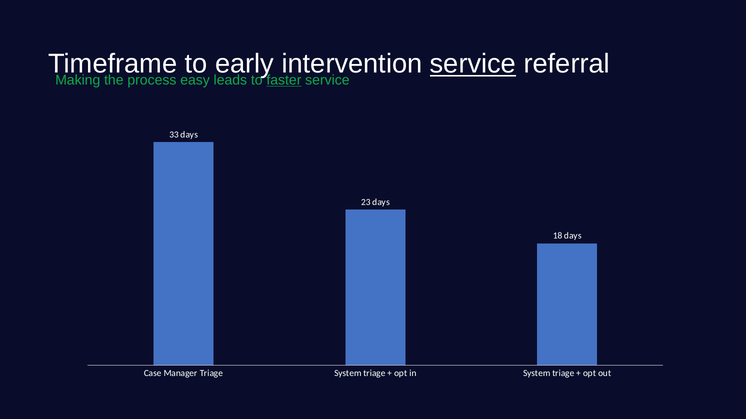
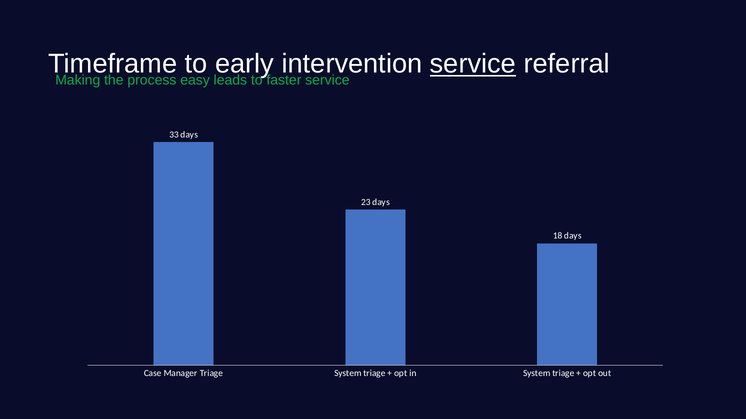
faster underline: present -> none
